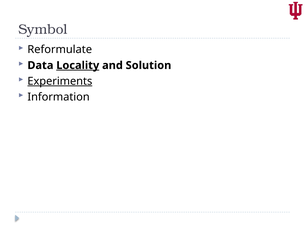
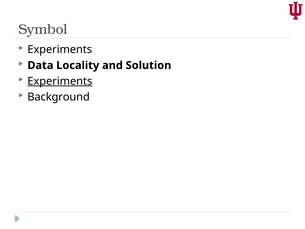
Reformulate at (60, 50): Reformulate -> Experiments
Locality underline: present -> none
Information: Information -> Background
